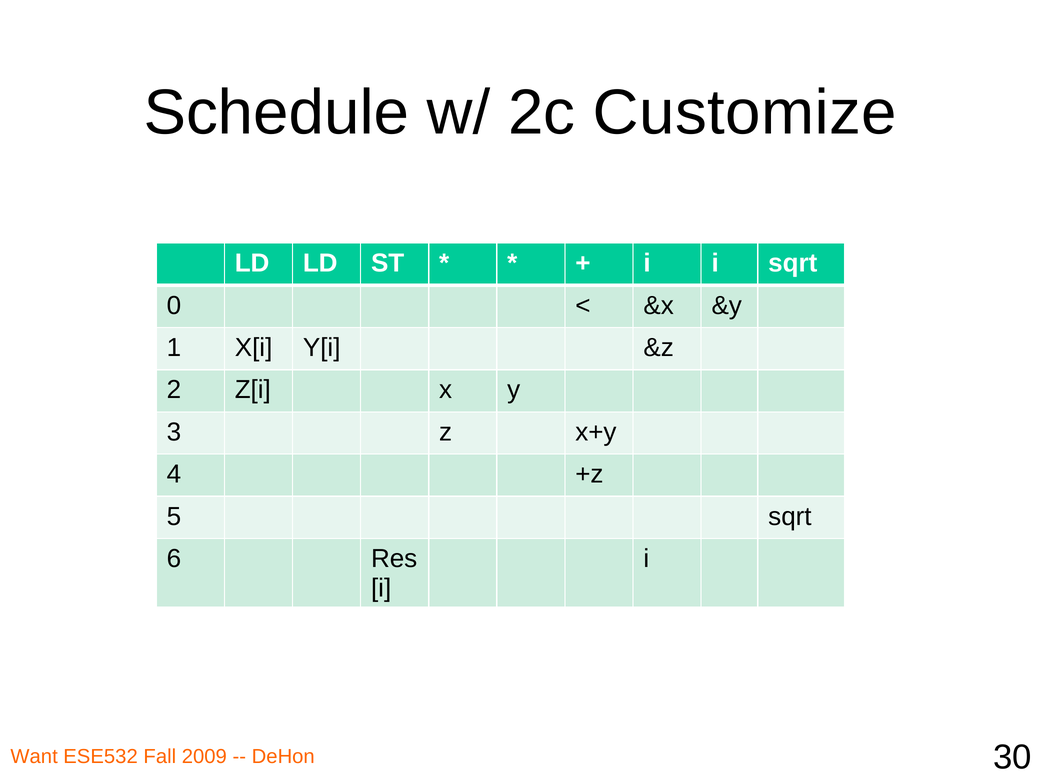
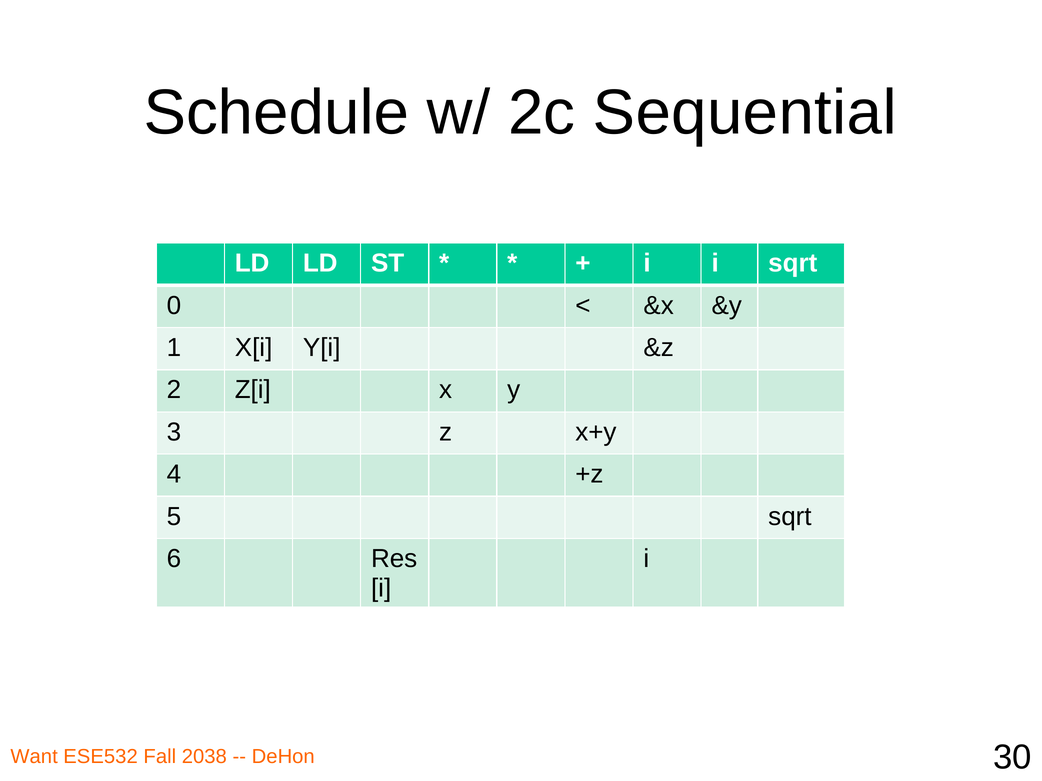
Customize: Customize -> Sequential
2009: 2009 -> 2038
